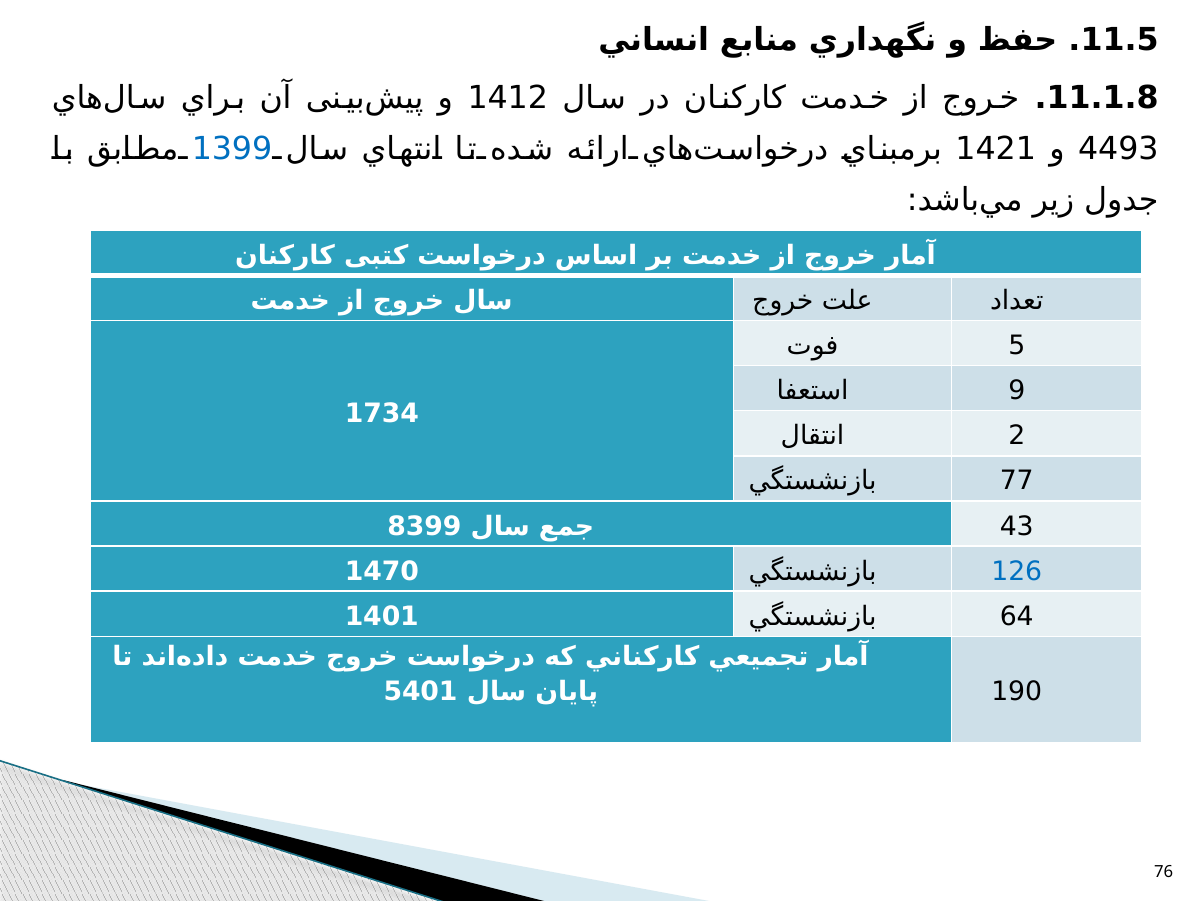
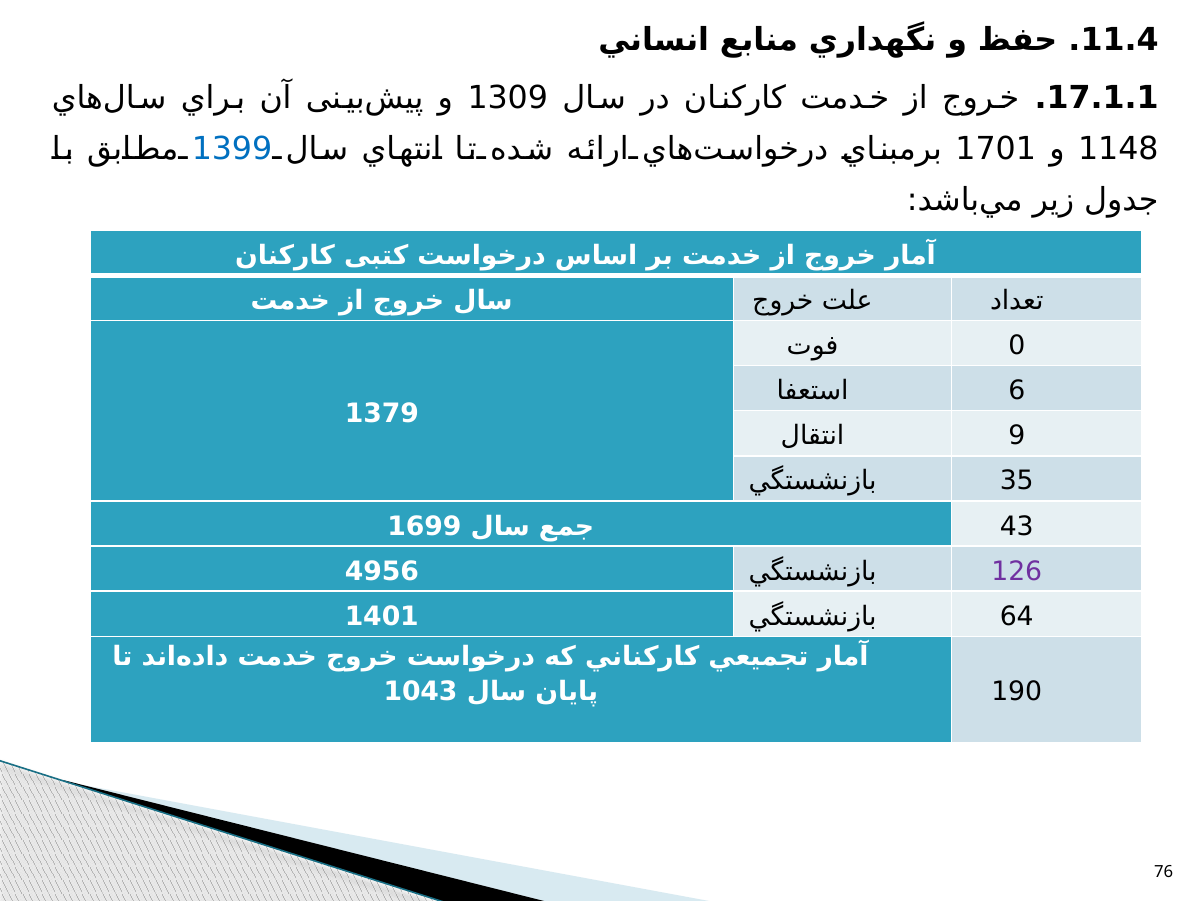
11.5: 11.5 -> 11.4
1412: 1412 -> 1309
11.1.8: 11.1.8 -> 17.1.1
1421: 1421 -> 1701
4493: 4493 -> 1148
5: 5 -> 0
9: 9 -> 6
1734: 1734 -> 1379
2: 2 -> 9
77: 77 -> 35
8399: 8399 -> 1699
1470: 1470 -> 4956
126 colour: blue -> purple
5401: 5401 -> 1043
